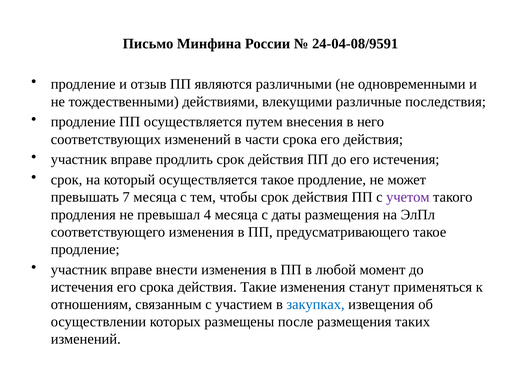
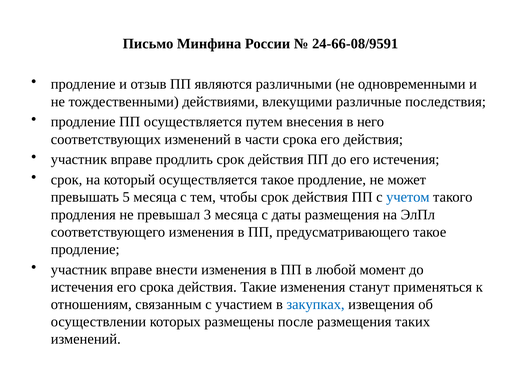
24-04-08/9591: 24-04-08/9591 -> 24-66-08/9591
7: 7 -> 5
учетом colour: purple -> blue
4: 4 -> 3
